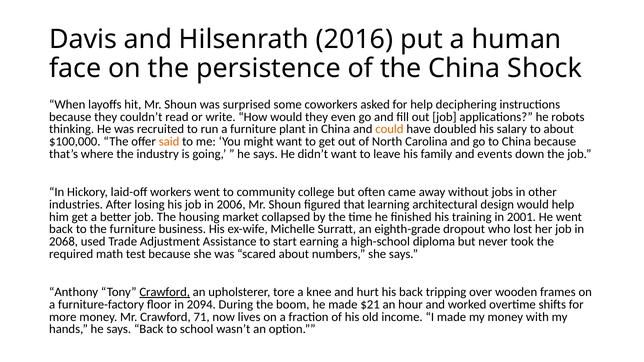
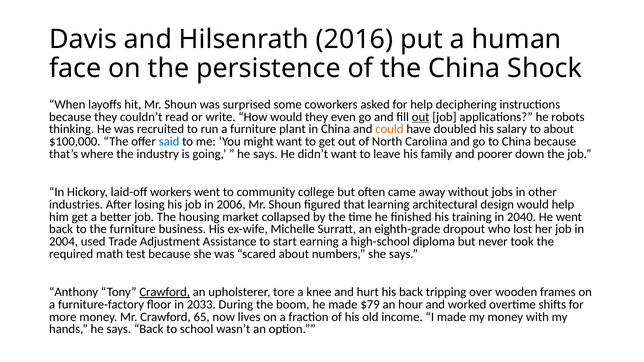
out at (421, 117) underline: none -> present
said colour: orange -> blue
events: events -> poorer
2001: 2001 -> 2040
2068: 2068 -> 2004
2094: 2094 -> 2033
$21: $21 -> $79
71: 71 -> 65
